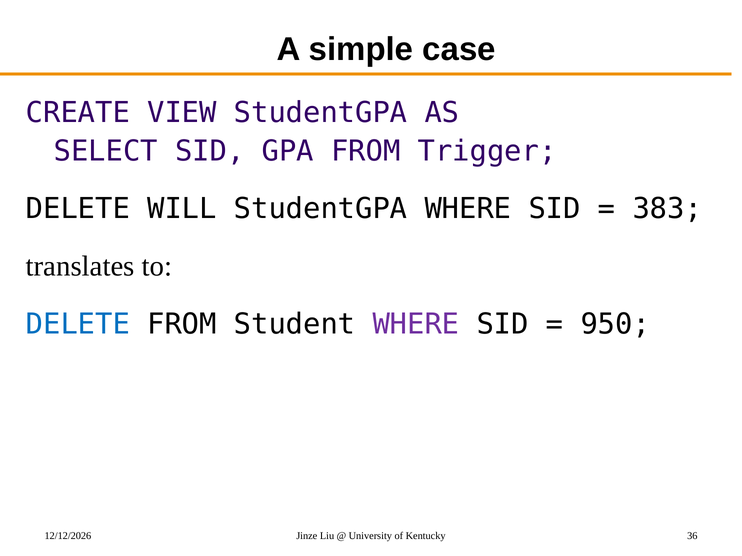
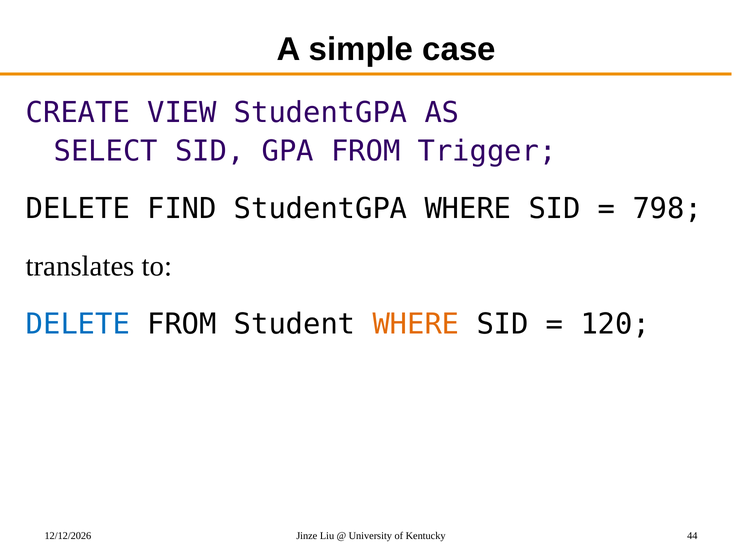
WILL: WILL -> FIND
383: 383 -> 798
WHERE at (416, 324) colour: purple -> orange
950: 950 -> 120
36: 36 -> 44
